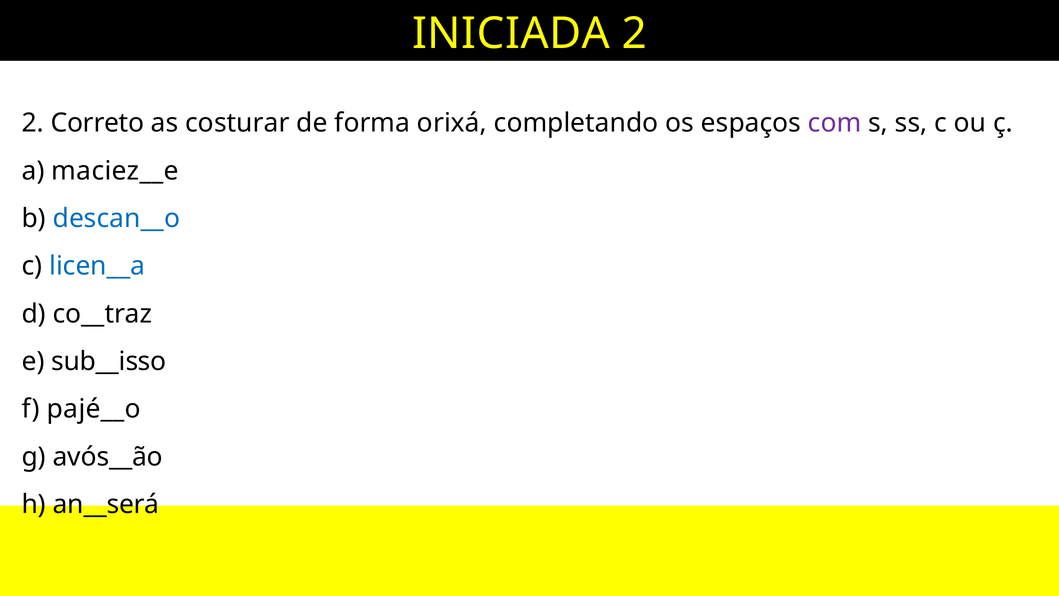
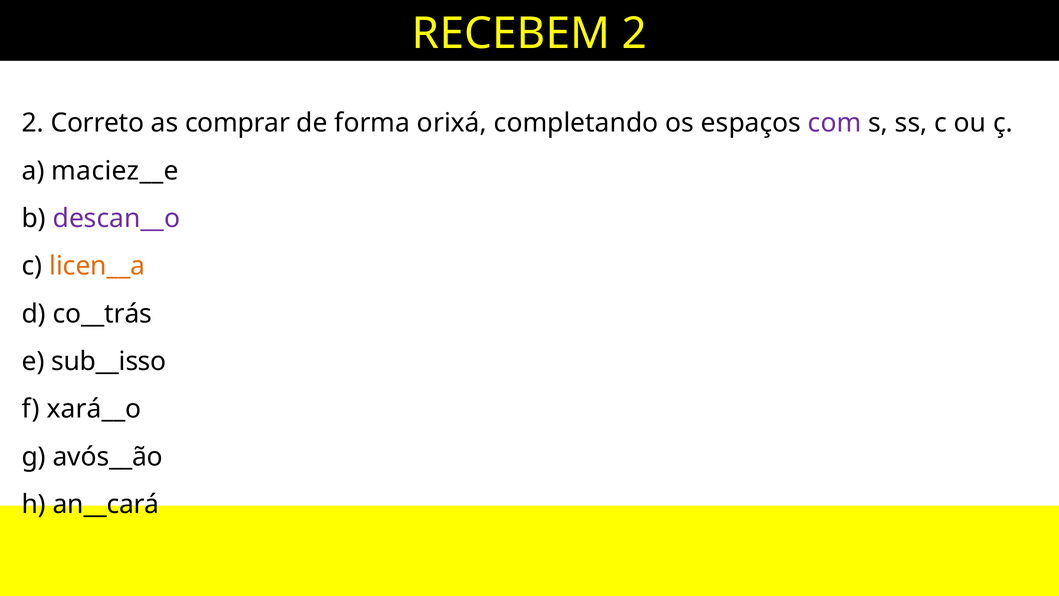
INICIADA: INICIADA -> RECEBEM
costurar: costurar -> comprar
descan__o colour: blue -> purple
licen__a colour: blue -> orange
co__traz: co__traz -> co__trás
pajé__o: pajé__o -> xará__o
an__será: an__será -> an__cará
